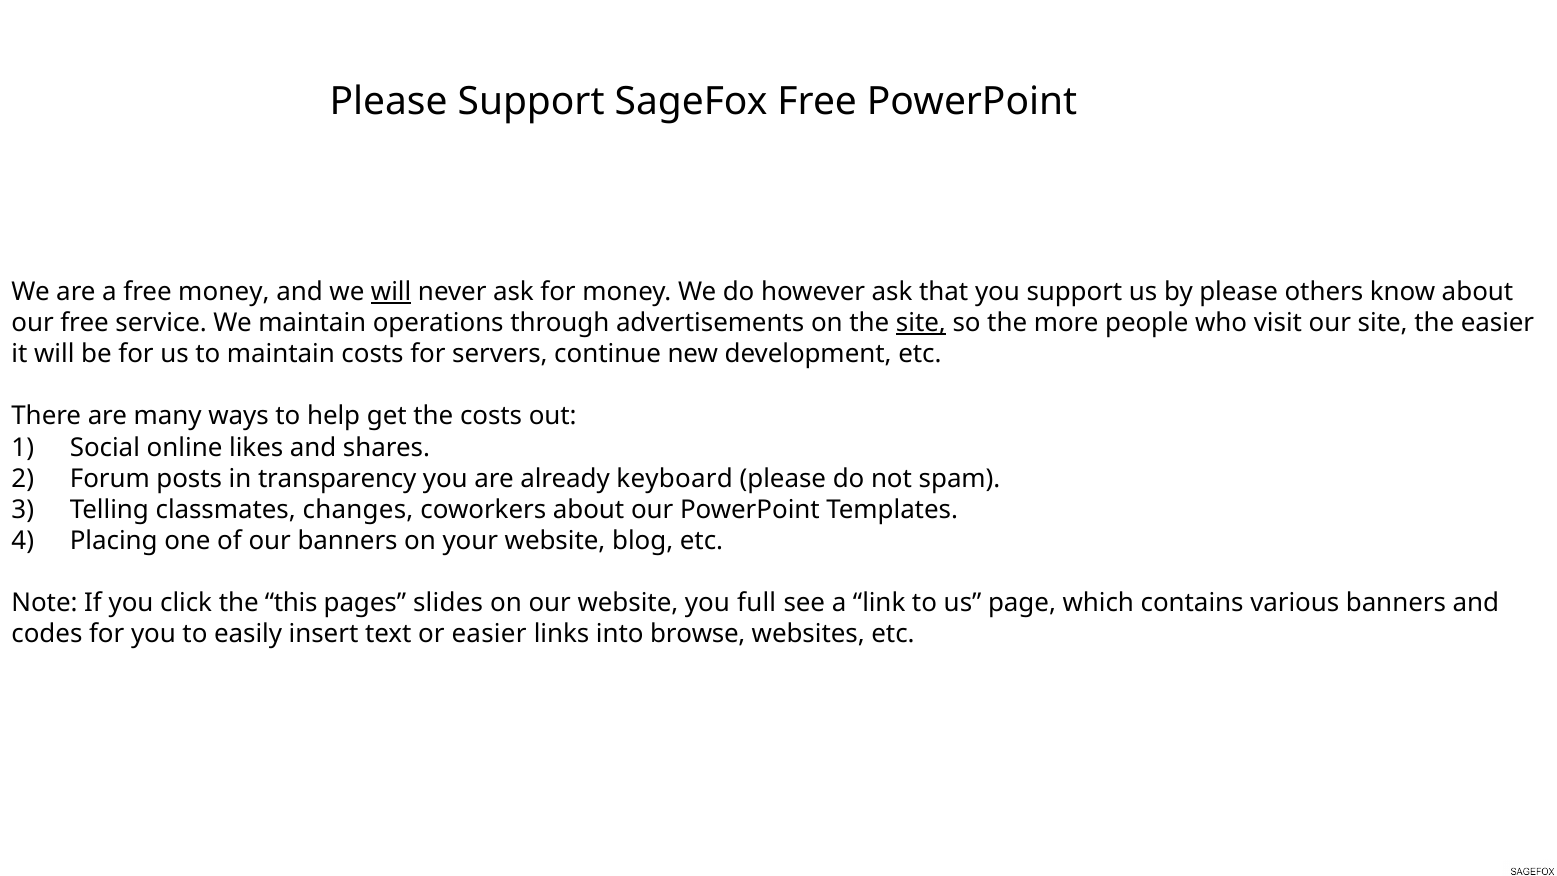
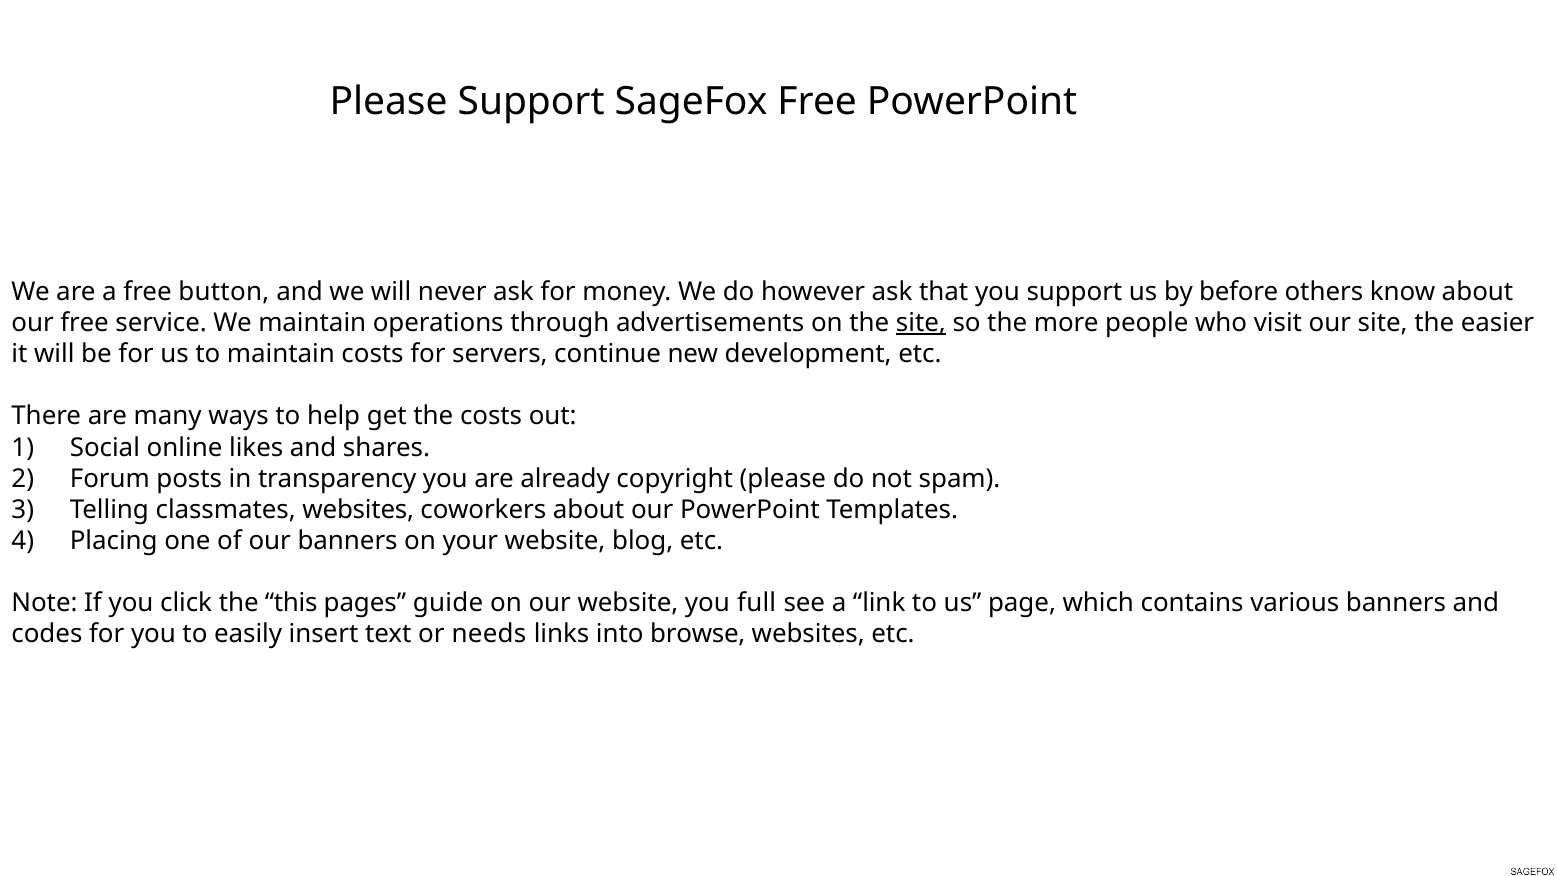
free money: money -> button
will at (391, 292) underline: present -> none
by please: please -> before
keyboard: keyboard -> copyright
classmates changes: changes -> websites
slides: slides -> guide
or easier: easier -> needs
